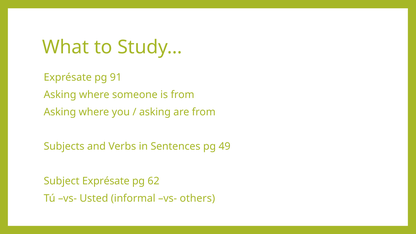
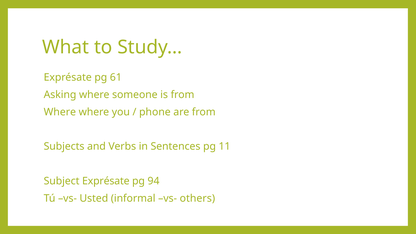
91: 91 -> 61
Asking at (60, 112): Asking -> Where
asking at (155, 112): asking -> phone
49: 49 -> 11
62: 62 -> 94
